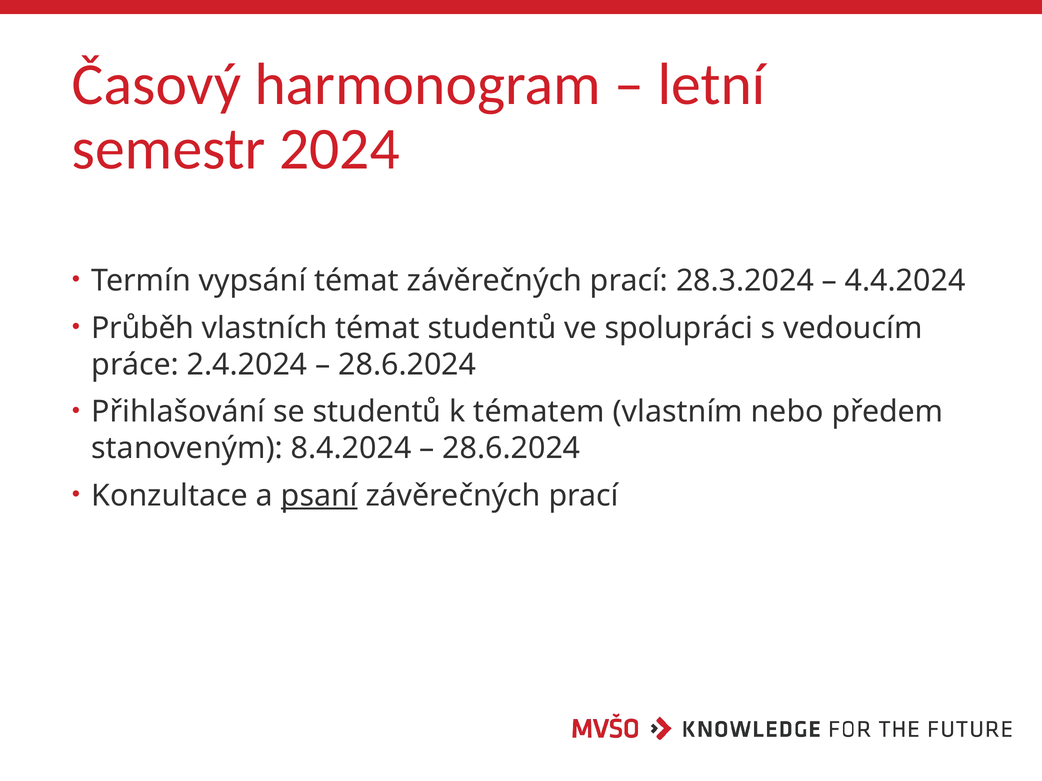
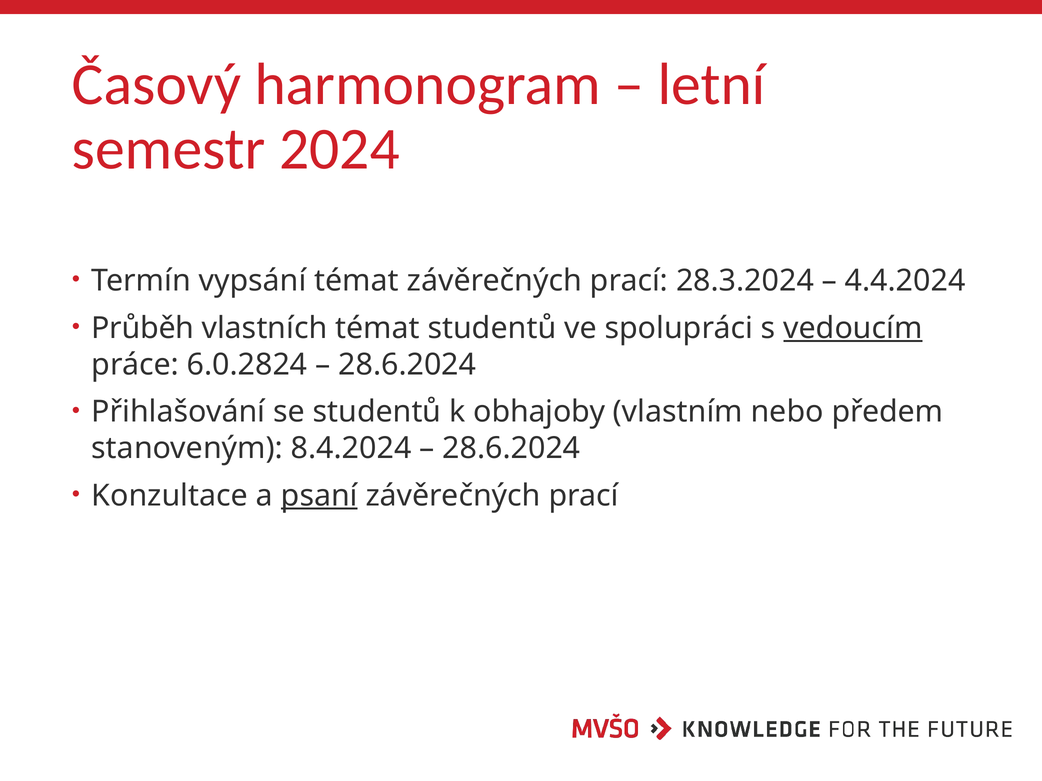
vedoucím underline: none -> present
2.4.2024: 2.4.2024 -> 6.0.2824
tématem: tématem -> obhajoby
